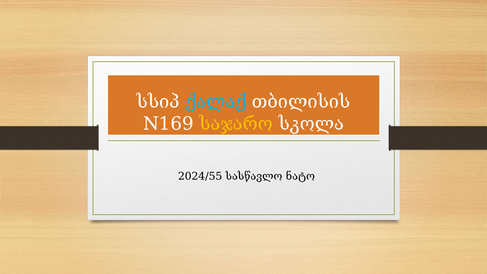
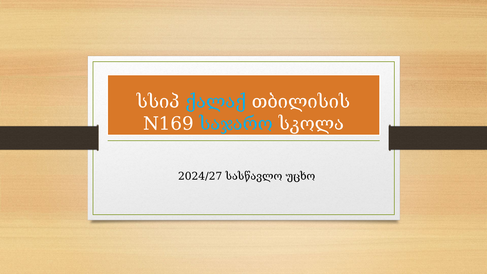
საჯარო colour: yellow -> light blue
2024/55: 2024/55 -> 2024/27
ნატო: ნატო -> უცხო
